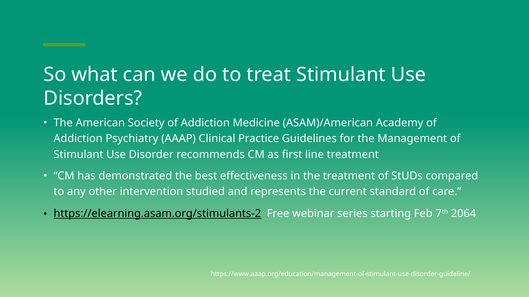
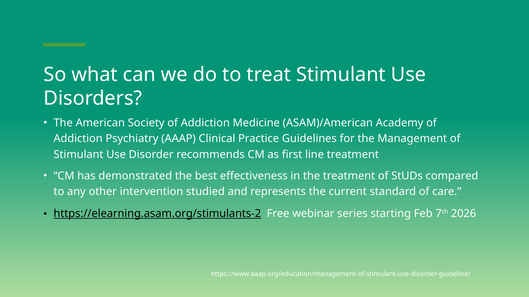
2064: 2064 -> 2026
